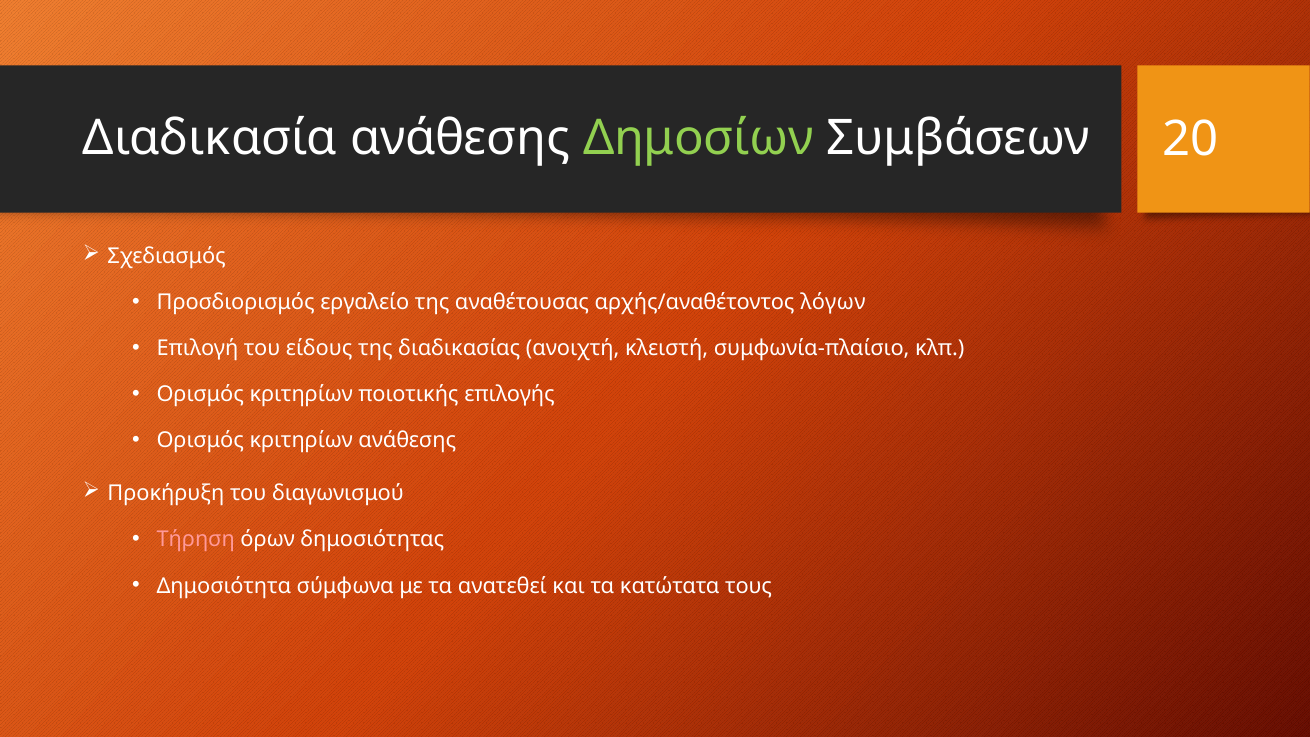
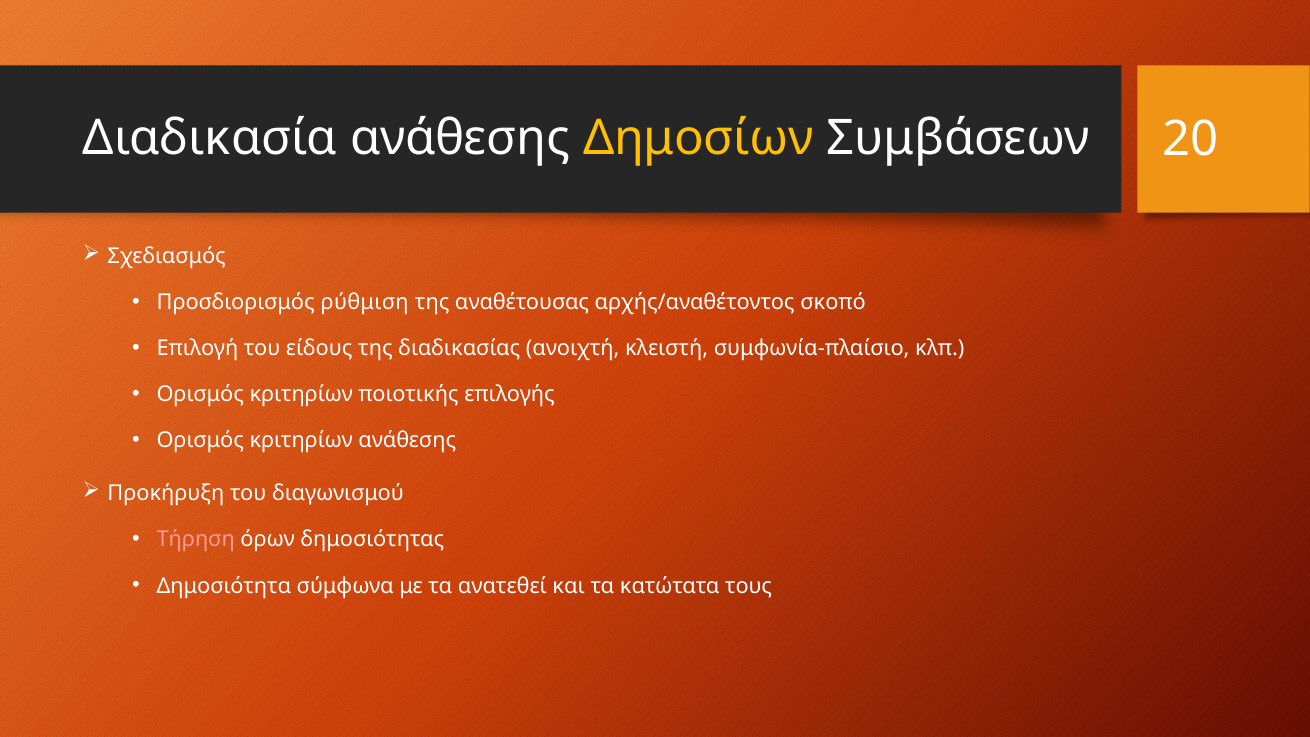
Δημοσίων colour: light green -> yellow
εργαλείο: εργαλείο -> ρύθμιση
λόγων: λόγων -> σκοπό
